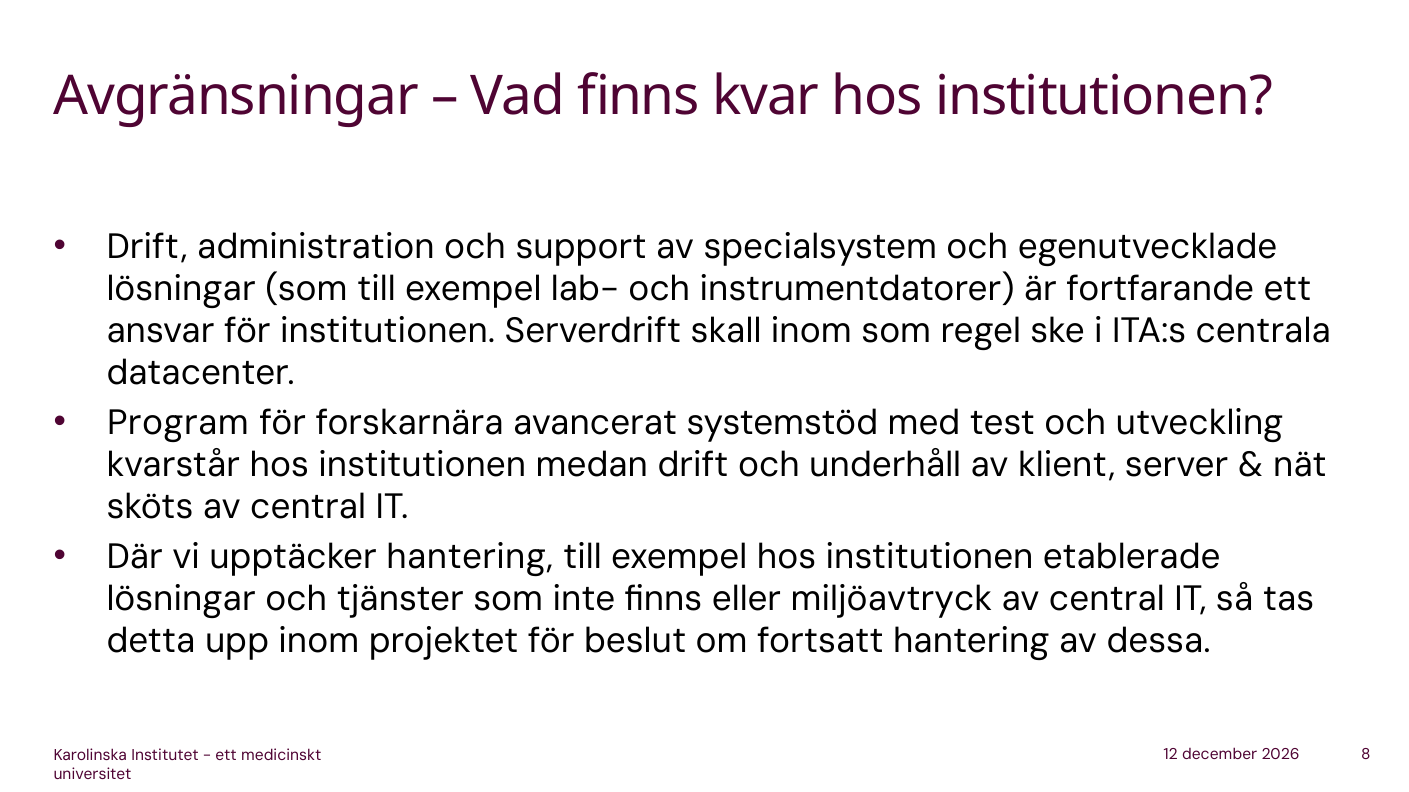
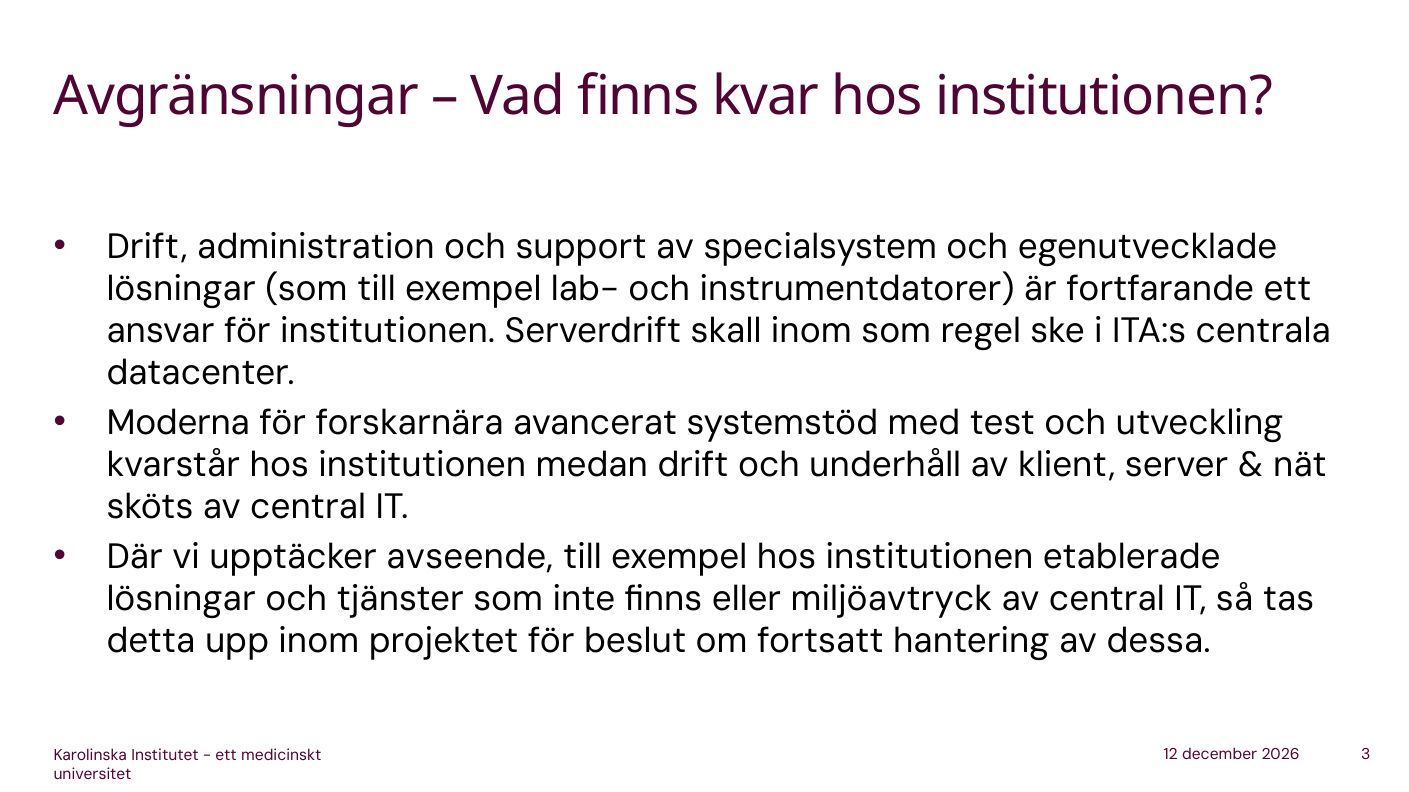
Program: Program -> Moderna
upptäcker hantering: hantering -> avseende
8: 8 -> 3
